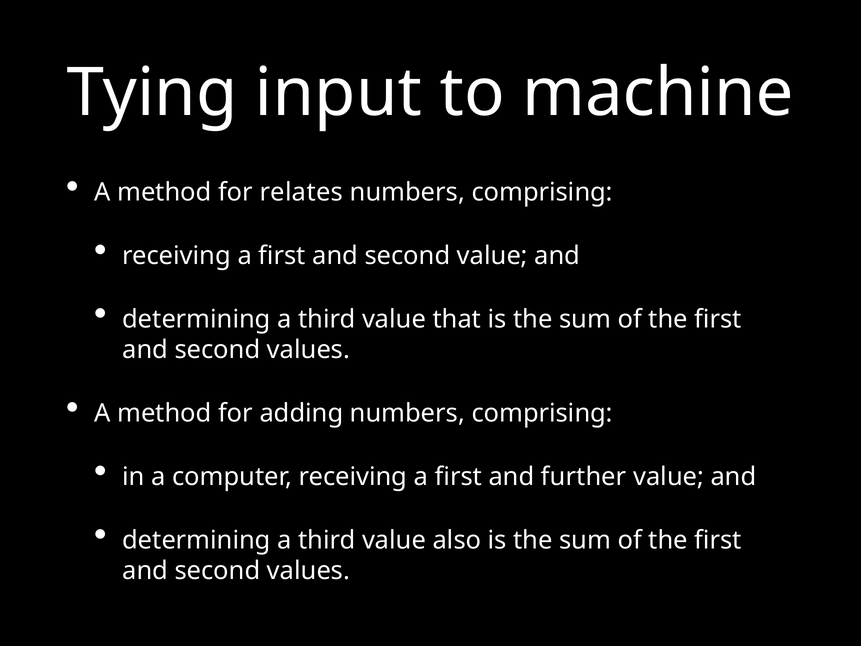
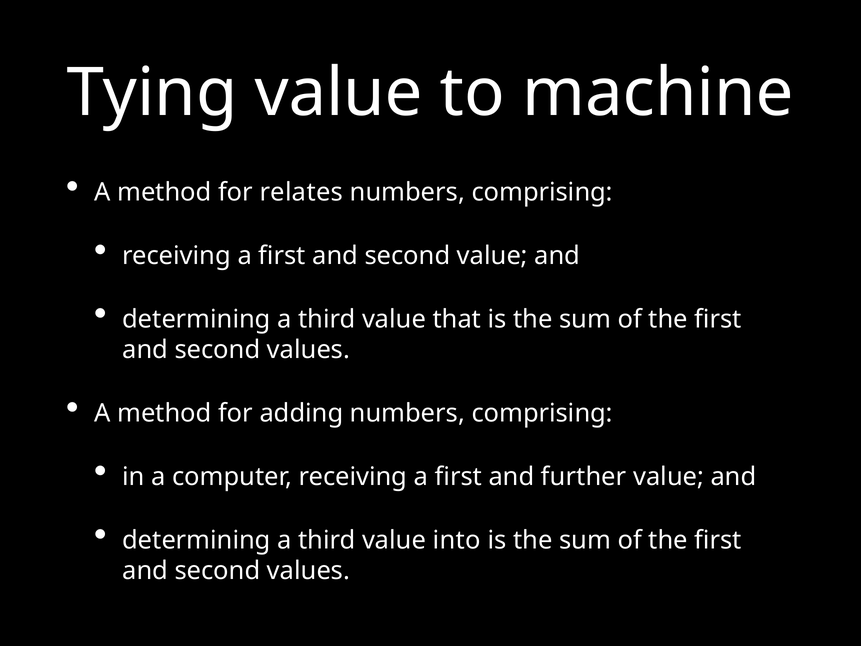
Tying input: input -> value
also: also -> into
